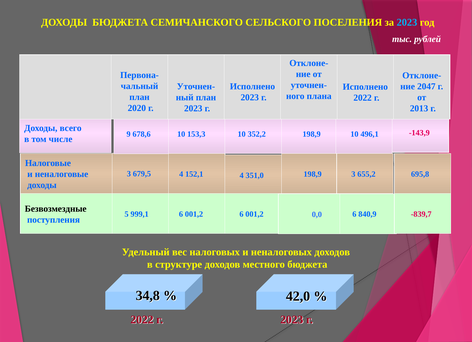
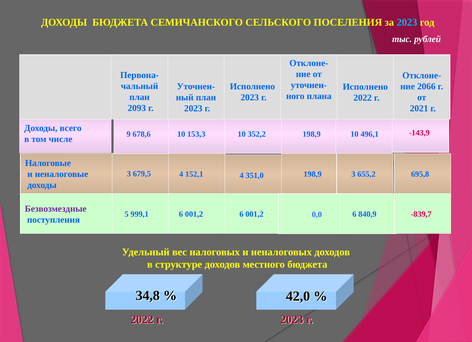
2047: 2047 -> 2066
2020: 2020 -> 2093
2013: 2013 -> 2021
Безвозмездные colour: black -> purple
